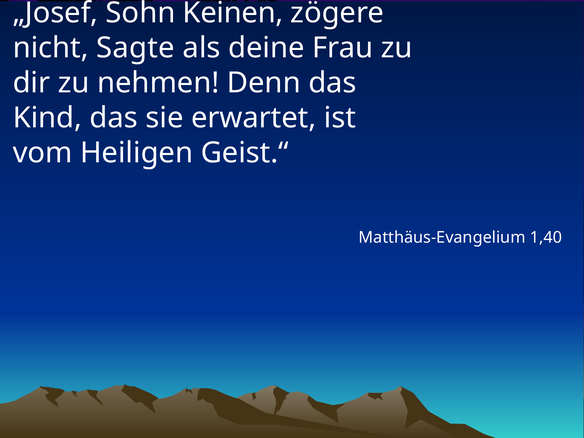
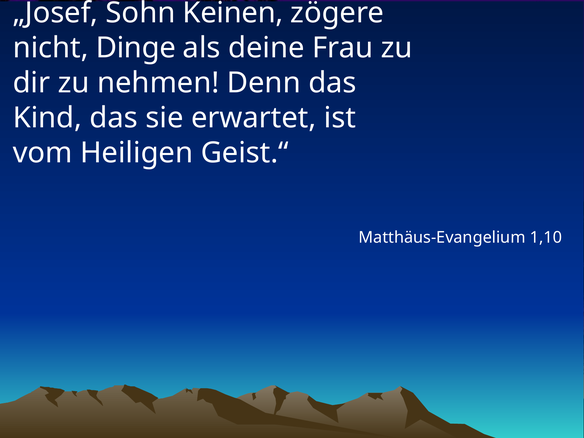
Sagte: Sagte -> Dinge
1,40: 1,40 -> 1,10
